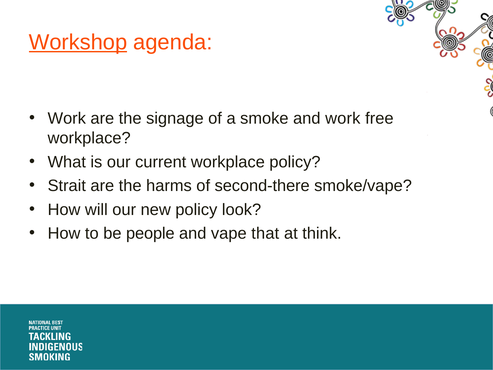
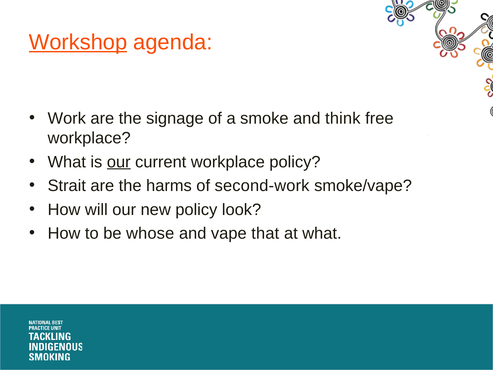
and work: work -> think
our at (119, 162) underline: none -> present
second-there: second-there -> second-work
people: people -> whose
at think: think -> what
